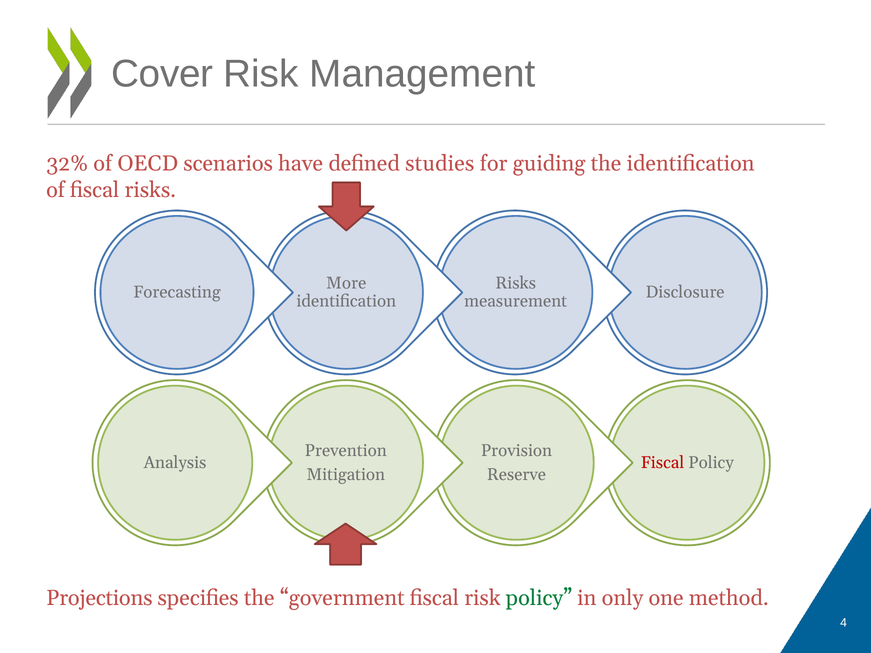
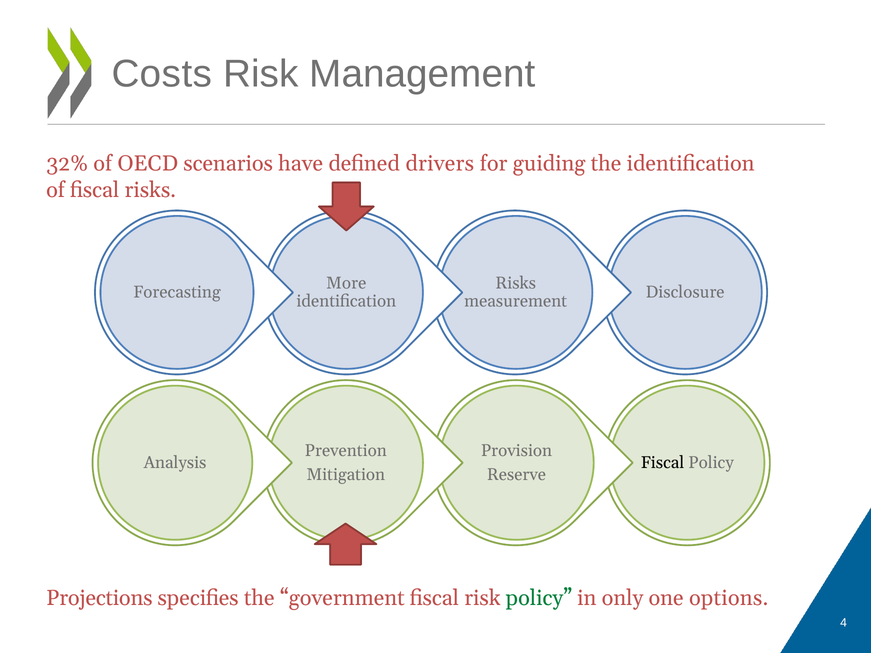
Cover: Cover -> Costs
studies: studies -> drivers
Fiscal at (662, 463) colour: red -> black
method: method -> options
